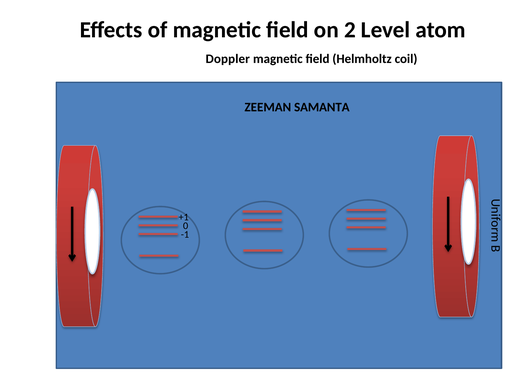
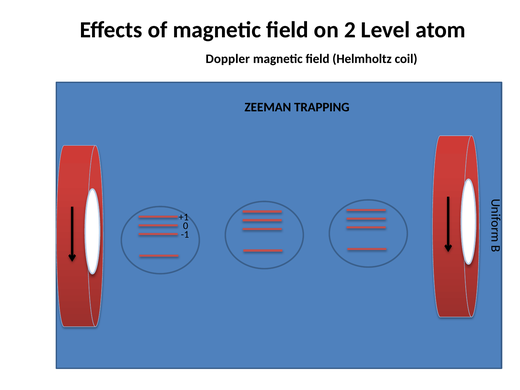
SAMANTA: SAMANTA -> TRAPPING
